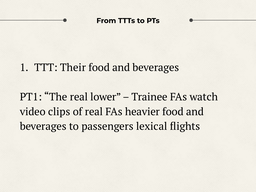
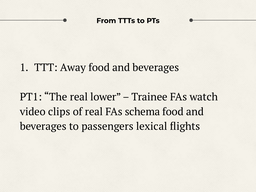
Their: Their -> Away
heavier: heavier -> schema
